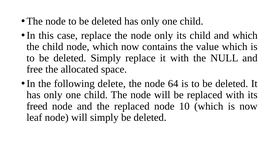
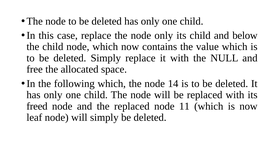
and which: which -> below
following delete: delete -> which
64: 64 -> 14
10: 10 -> 11
